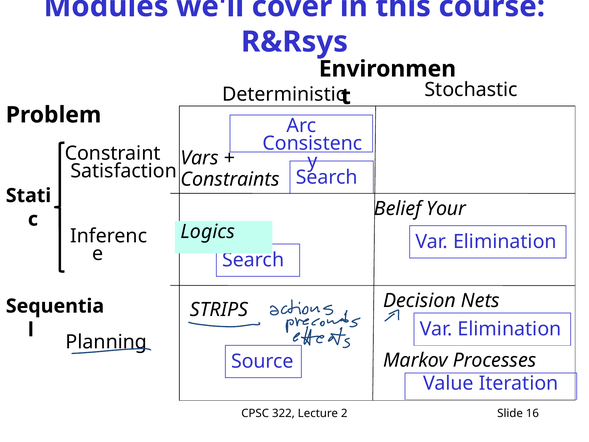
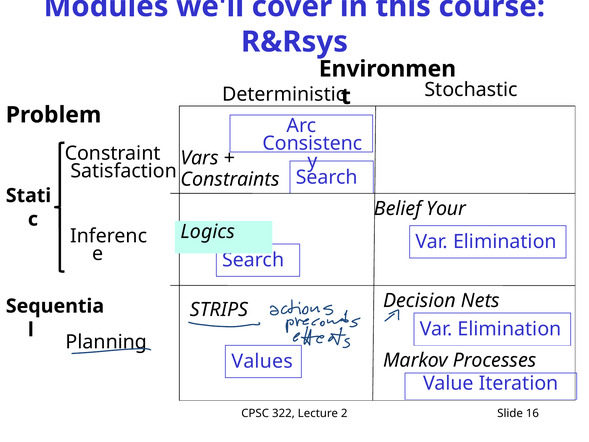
Source: Source -> Values
